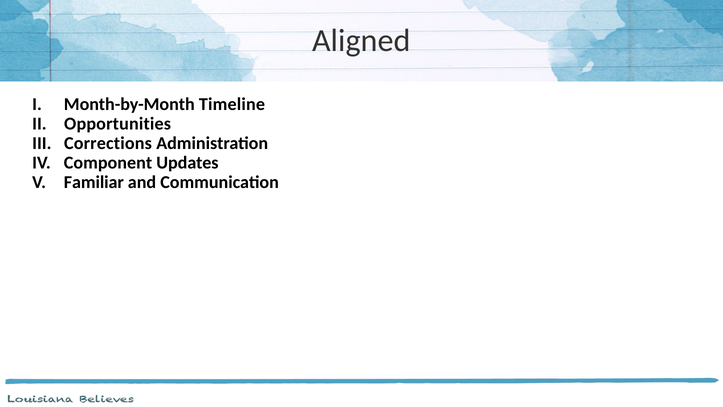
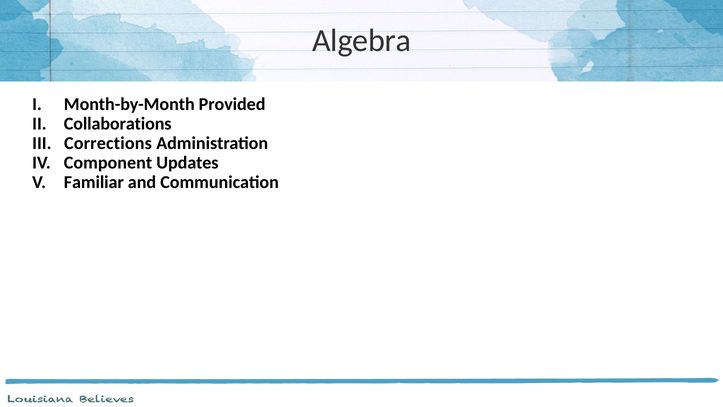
Aligned: Aligned -> Algebra
Timeline: Timeline -> Provided
Opportunities: Opportunities -> Collaborations
